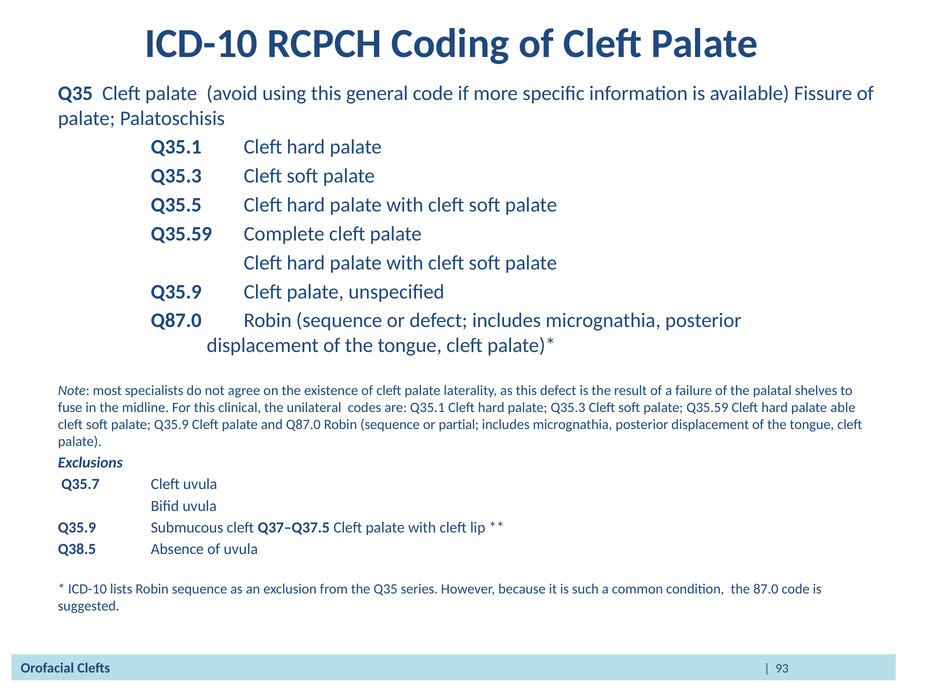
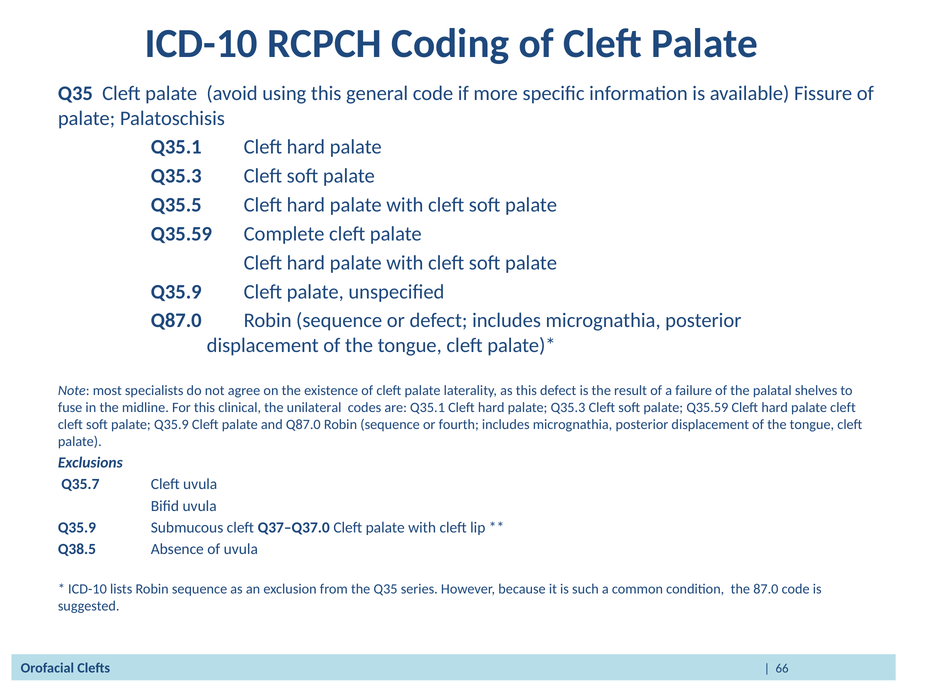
hard palate able: able -> cleft
partial: partial -> fourth
Q37–Q37.5: Q37–Q37.5 -> Q37–Q37.0
93: 93 -> 66
